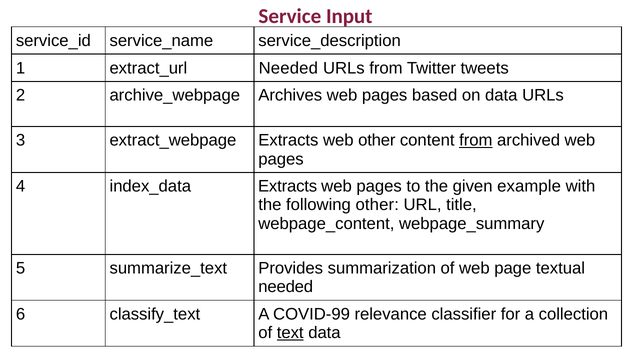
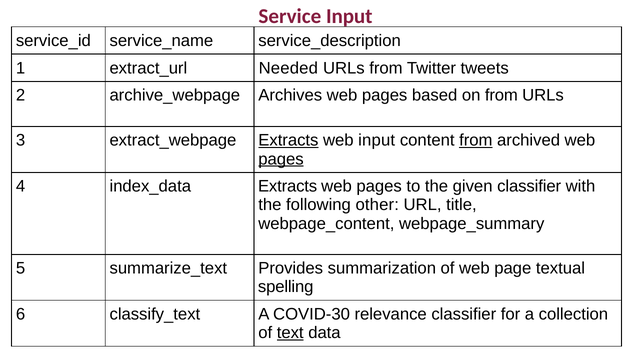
on data: data -> from
Extracts at (288, 141) underline: none -> present
web other: other -> input
pages at (281, 159) underline: none -> present
given example: example -> classifier
needed at (286, 287): needed -> spelling
COVID-99: COVID-99 -> COVID-30
